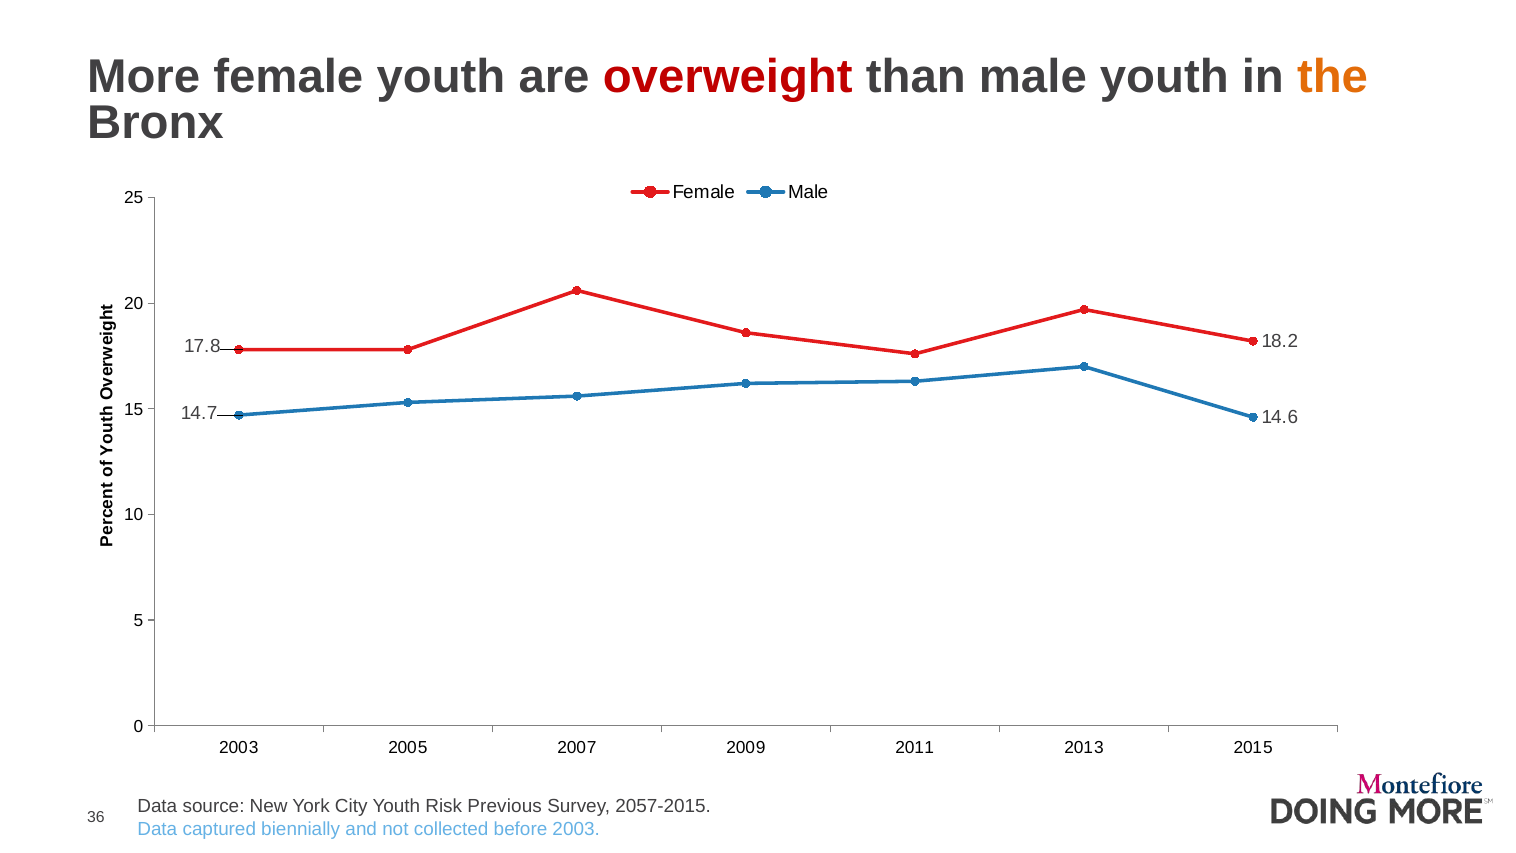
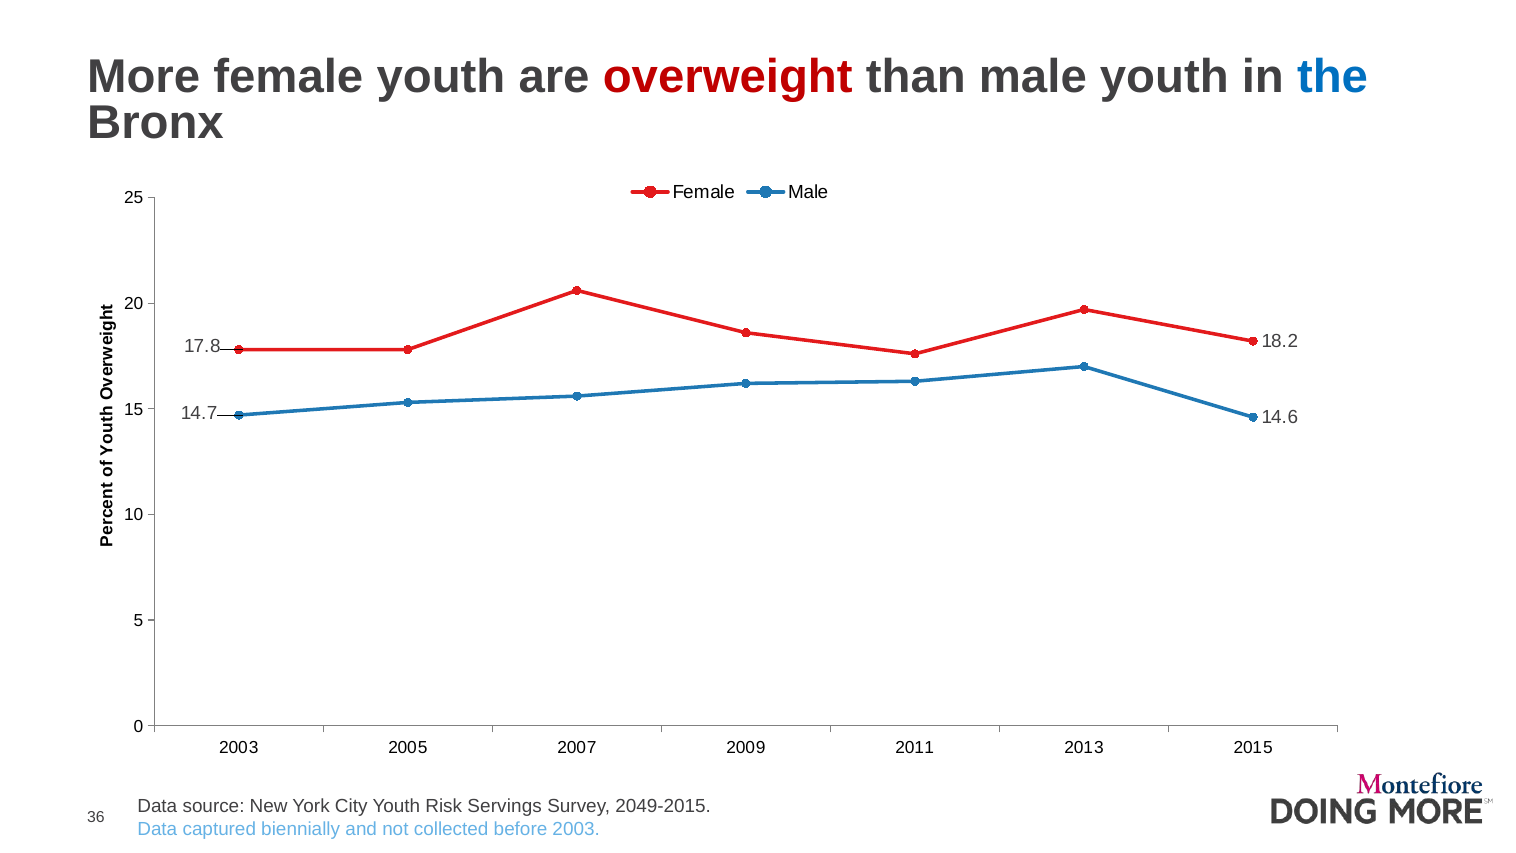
the colour: orange -> blue
Previous: Previous -> Servings
2057-2015: 2057-2015 -> 2049-2015
